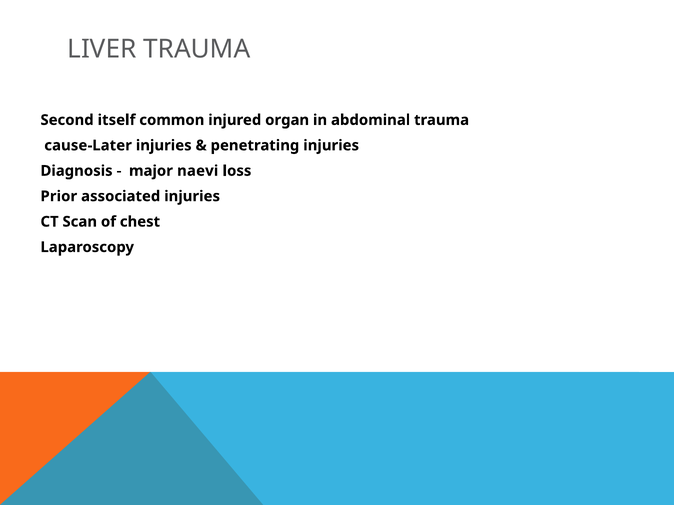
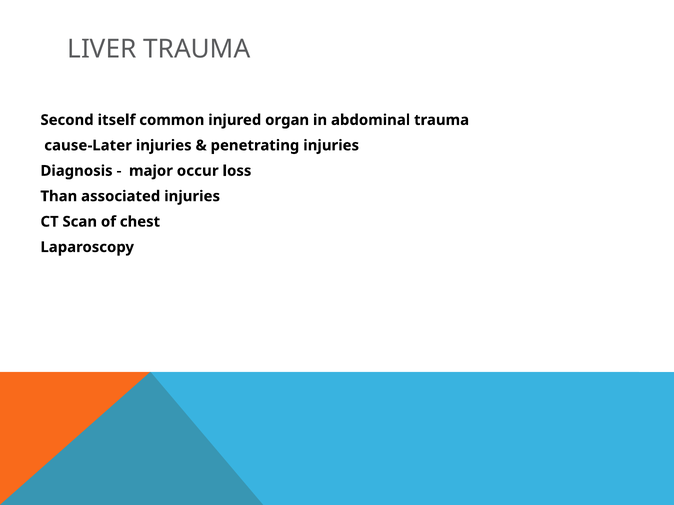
naevi: naevi -> occur
Prior: Prior -> Than
